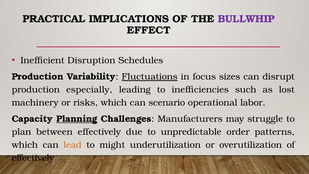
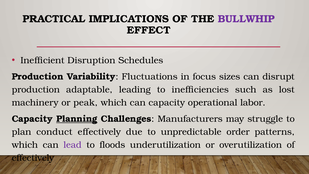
Fluctuations underline: present -> none
especially: especially -> adaptable
risks: risks -> peak
can scenario: scenario -> capacity
between: between -> conduct
lead colour: orange -> purple
might: might -> floods
